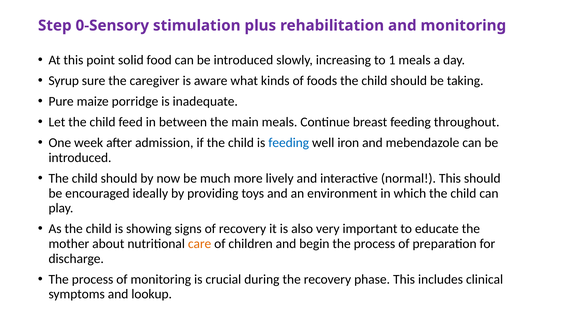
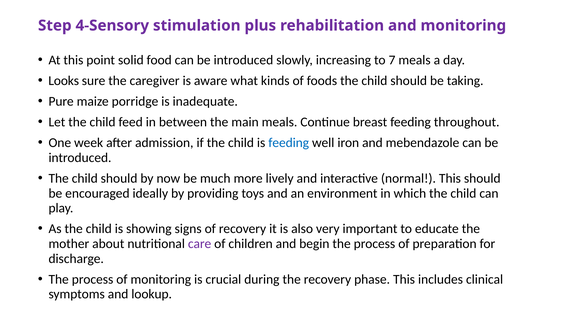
0-Sensory: 0-Sensory -> 4-Sensory
1: 1 -> 7
Syrup: Syrup -> Looks
care colour: orange -> purple
